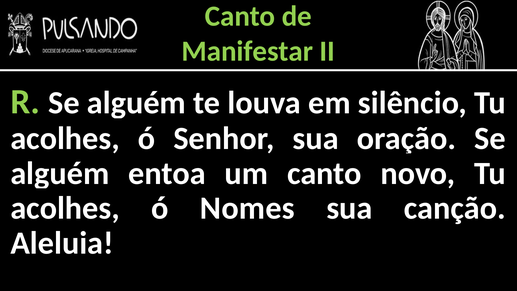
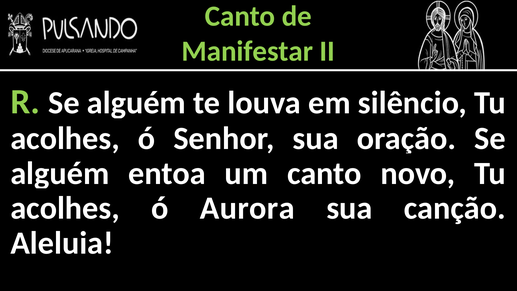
Nomes: Nomes -> Aurora
